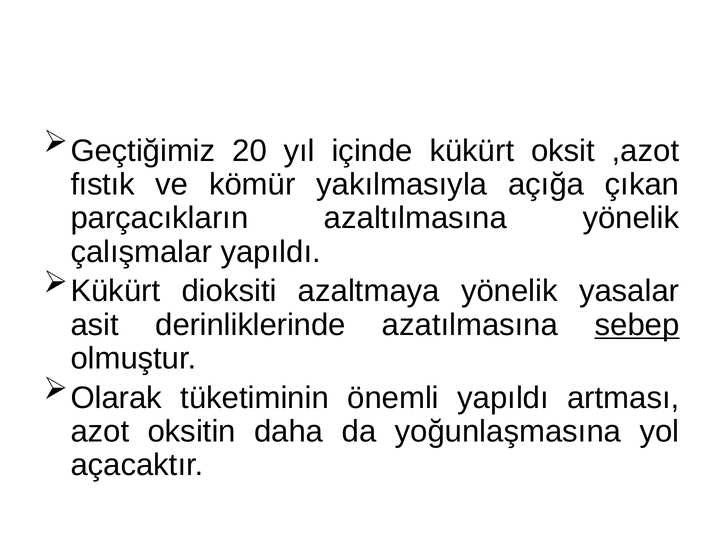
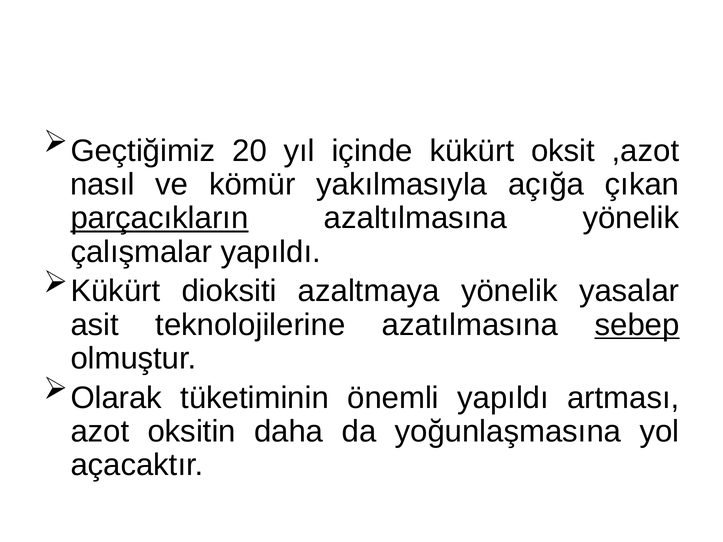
fıstık: fıstık -> nasıl
parçacıkların underline: none -> present
derinliklerinde: derinliklerinde -> teknolojilerine
